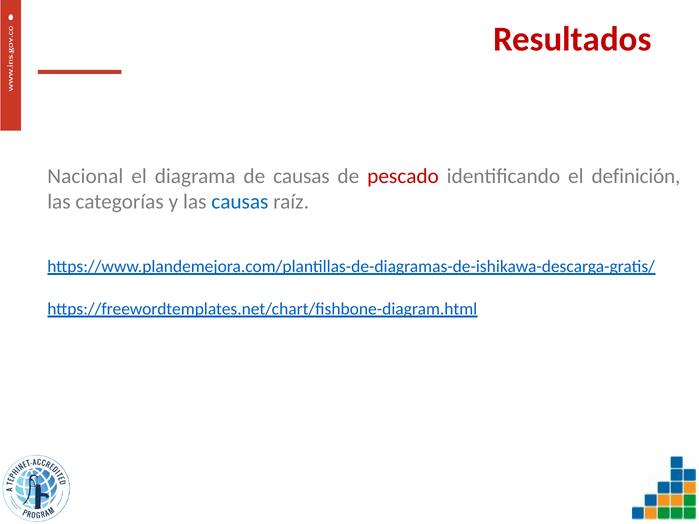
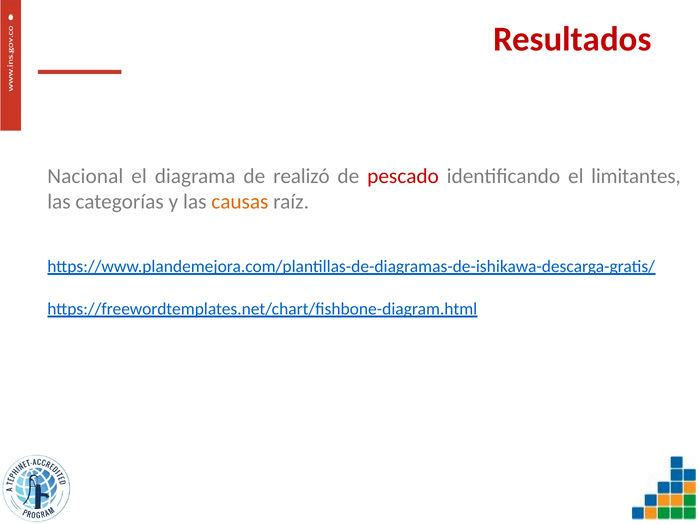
de causas: causas -> realizó
definición: definición -> limitantes
causas at (240, 202) colour: blue -> orange
